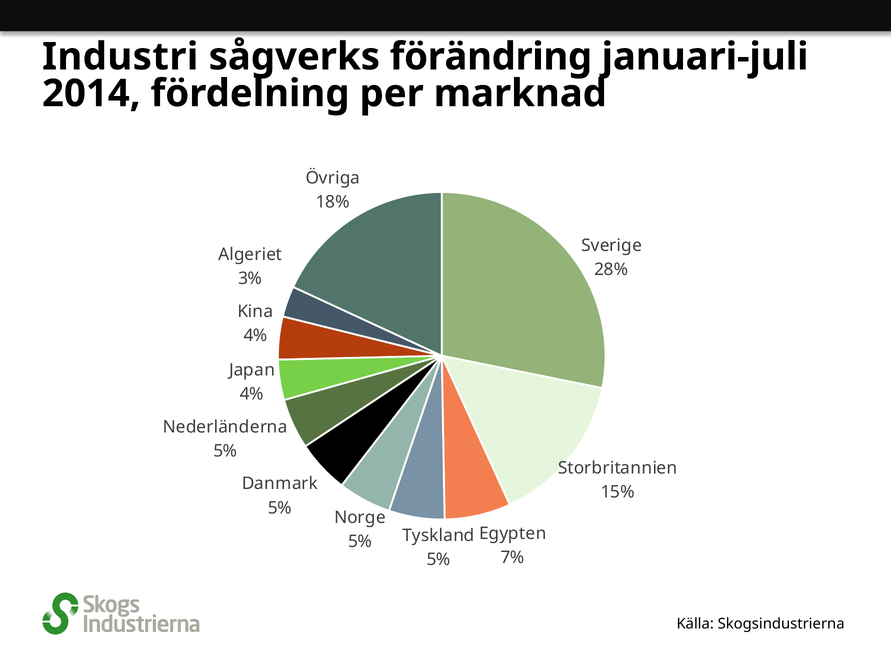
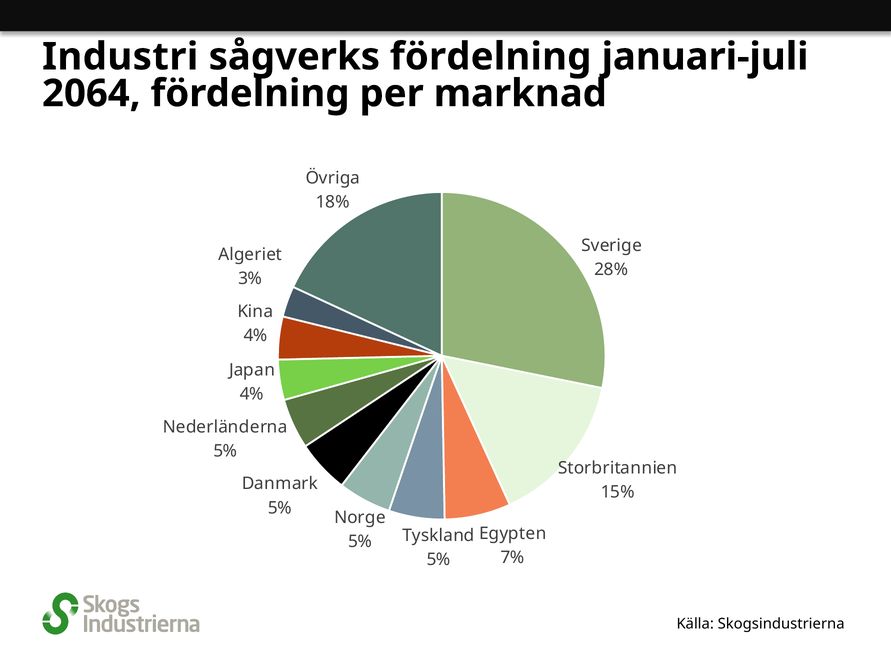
sågverks förändring: förändring -> fördelning
2014: 2014 -> 2064
